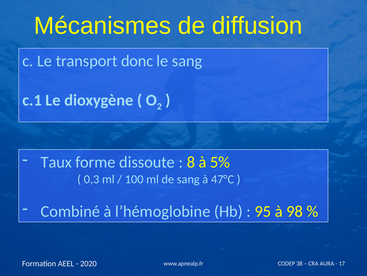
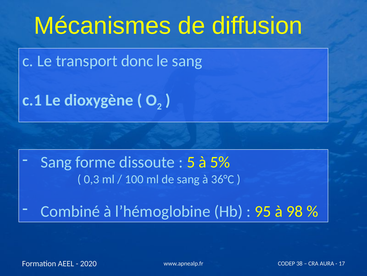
Taux at (56, 162): Taux -> Sang
8: 8 -> 5
47°C: 47°C -> 36°C
